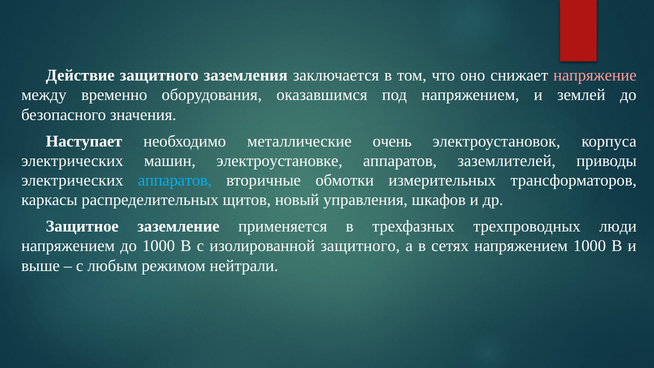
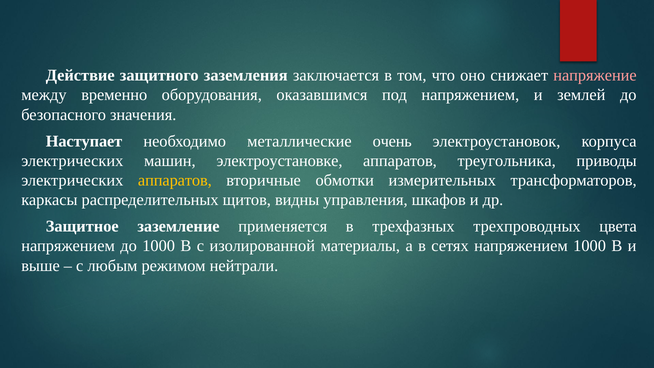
заземлителей: заземлителей -> треугольника
аппаратов at (175, 180) colour: light blue -> yellow
новый: новый -> видны
люди: люди -> цвета
изолированной защитного: защитного -> материалы
